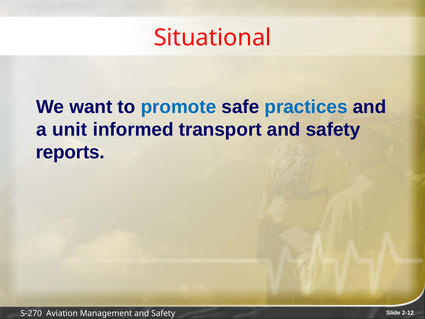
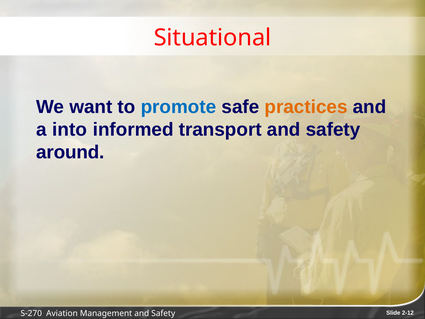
practices colour: blue -> orange
unit: unit -> into
reports: reports -> around
